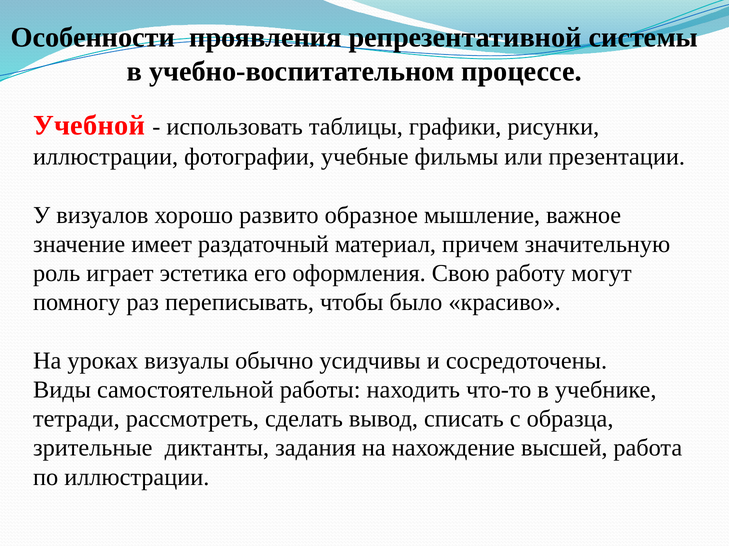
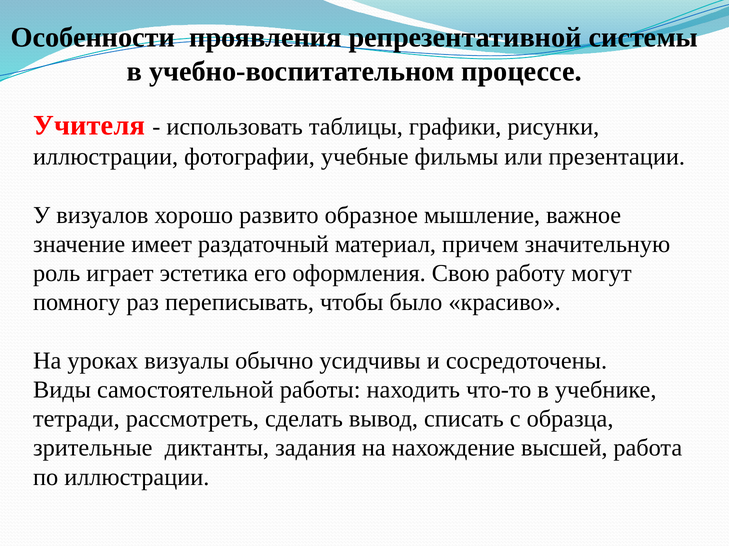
Учебной: Учебной -> Учителя
